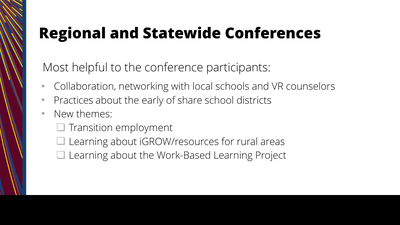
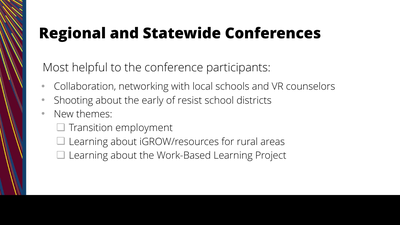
Practices: Practices -> Shooting
share: share -> resist
